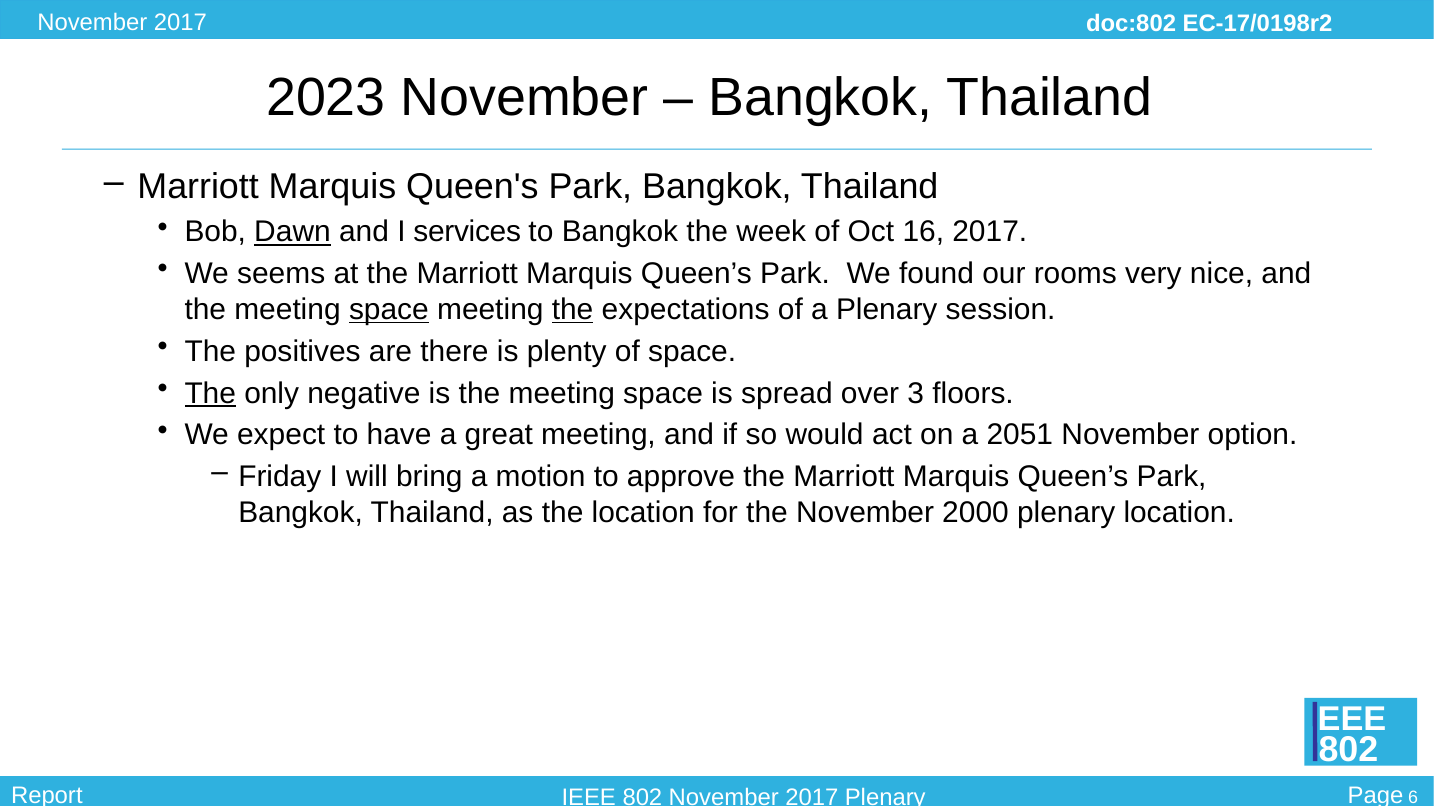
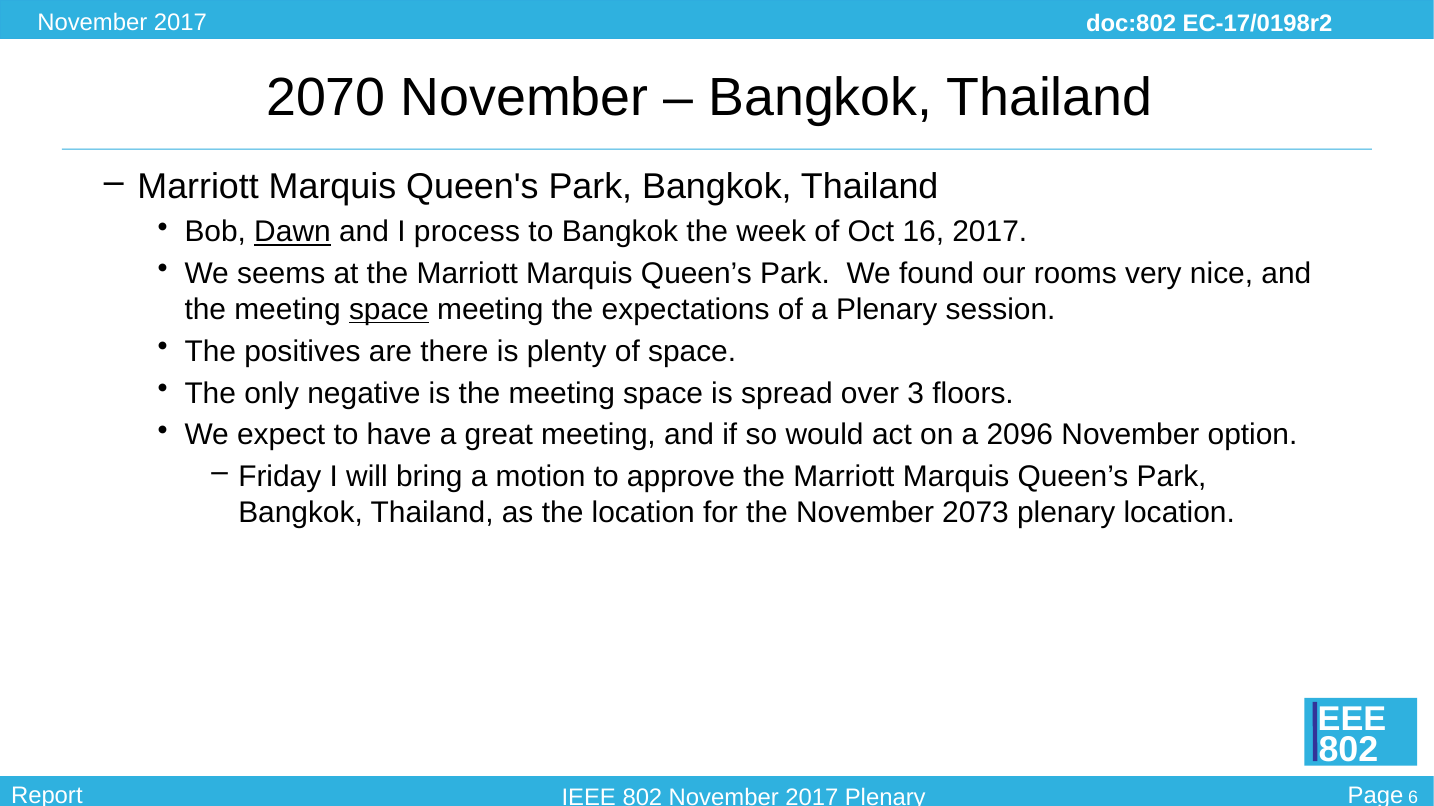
2023: 2023 -> 2070
services: services -> process
the at (573, 310) underline: present -> none
The at (210, 394) underline: present -> none
2051: 2051 -> 2096
2000: 2000 -> 2073
